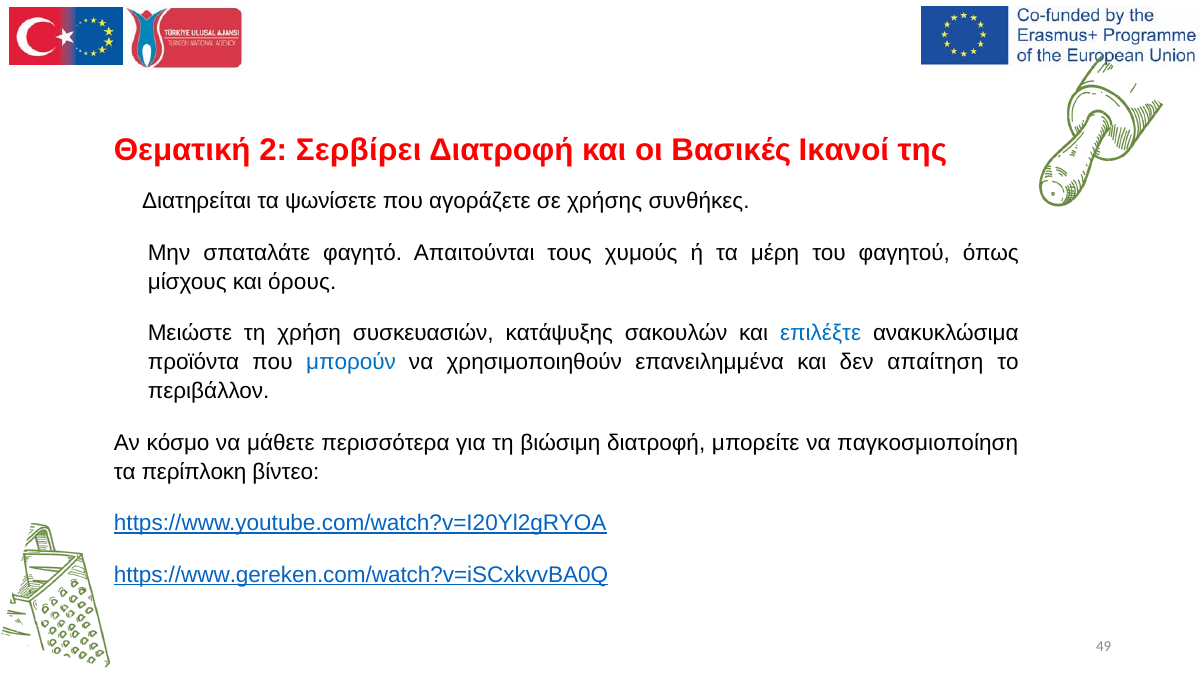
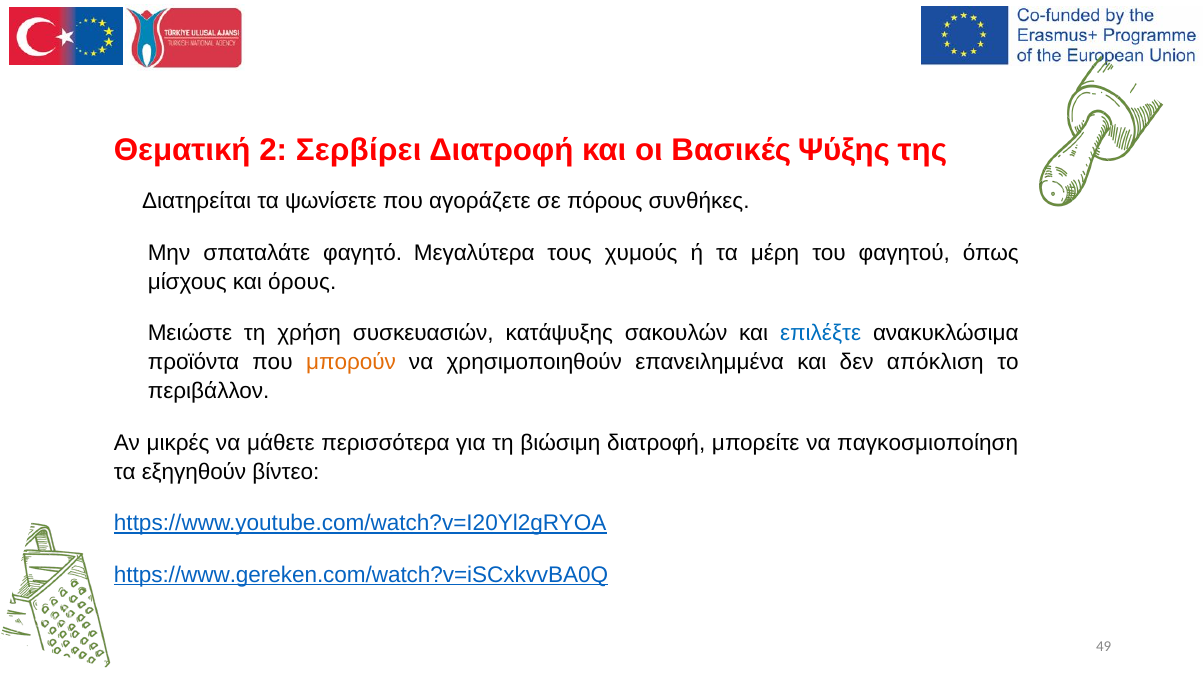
Ικανοί: Ικανοί -> Ψύξης
χρήσης: χρήσης -> πόρους
Απαιτούνται: Απαιτούνται -> Μεγαλύτερα
μπορούν colour: blue -> orange
απαίτηση: απαίτηση -> απόκλιση
κόσμο: κόσμο -> μικρές
περίπλοκη: περίπλοκη -> εξηγηθούν
